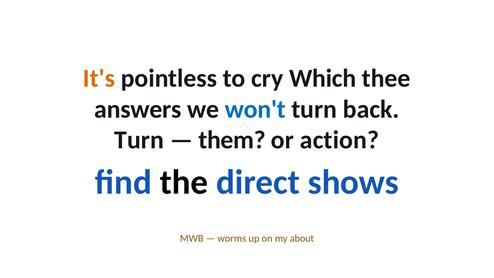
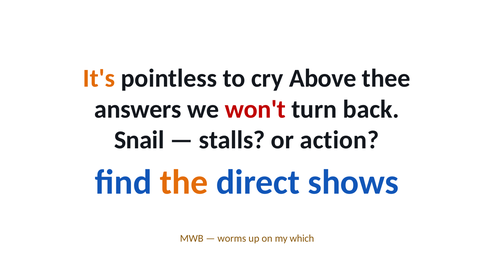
Which: Which -> Above
won't colour: blue -> red
Turn at (139, 140): Turn -> Snail
them: them -> stalls
the colour: black -> orange
about: about -> which
